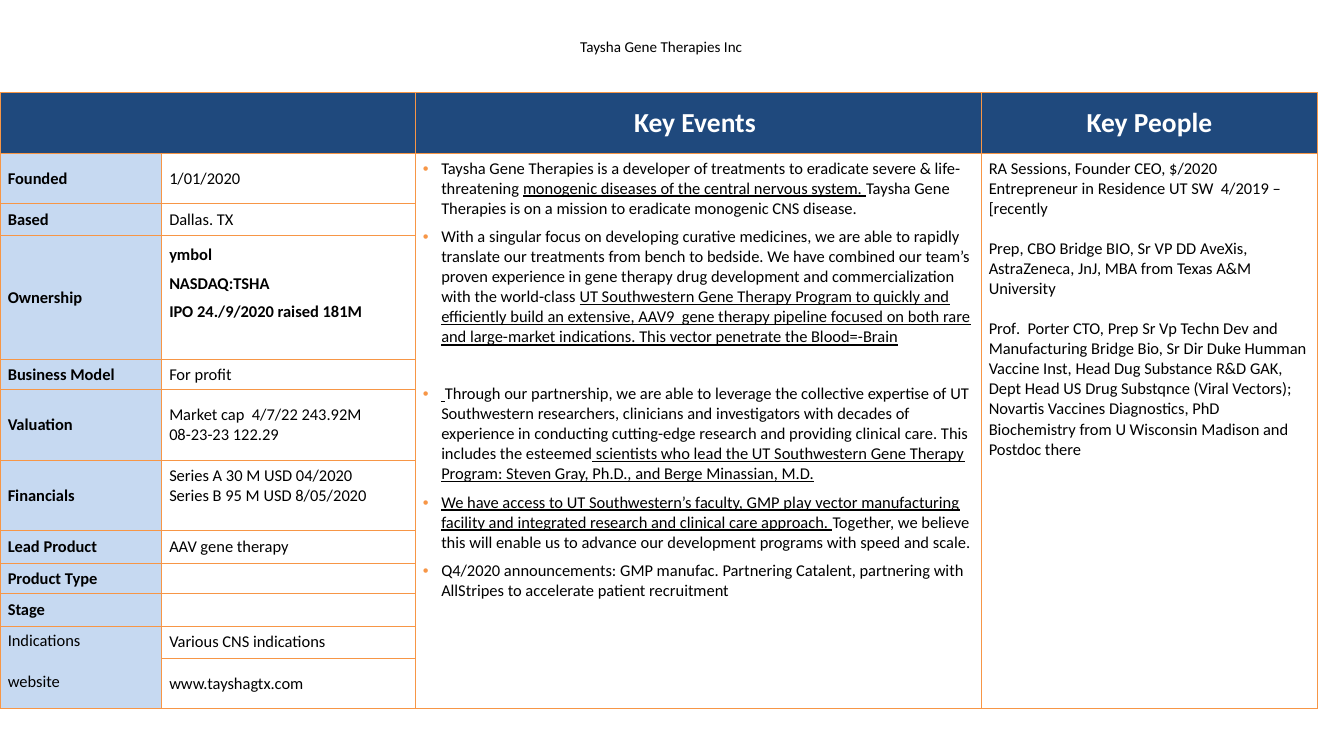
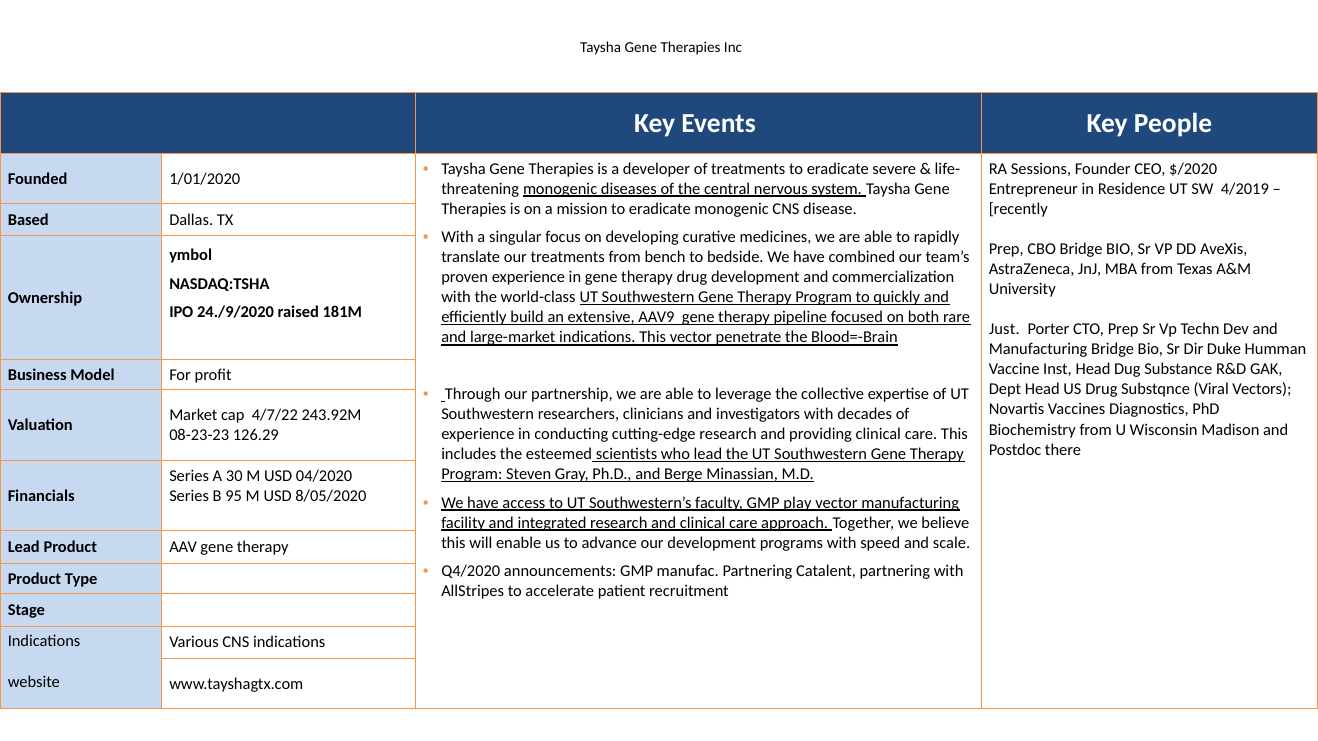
Prof: Prof -> Just
122.29: 122.29 -> 126.29
